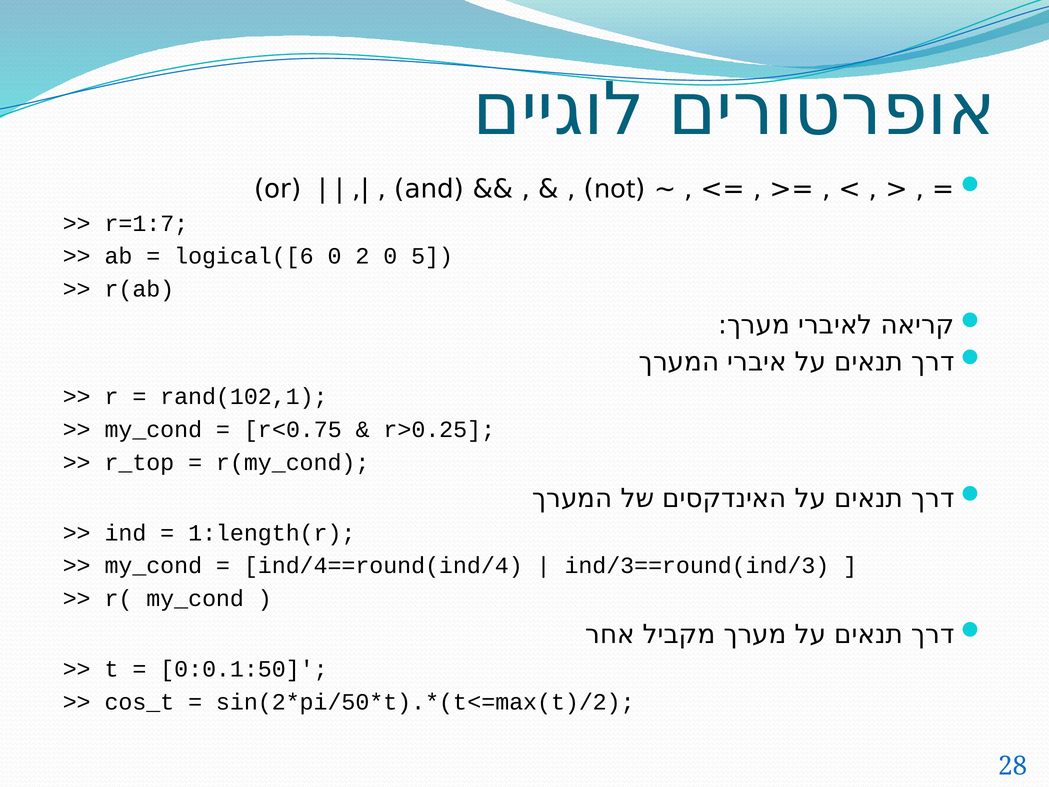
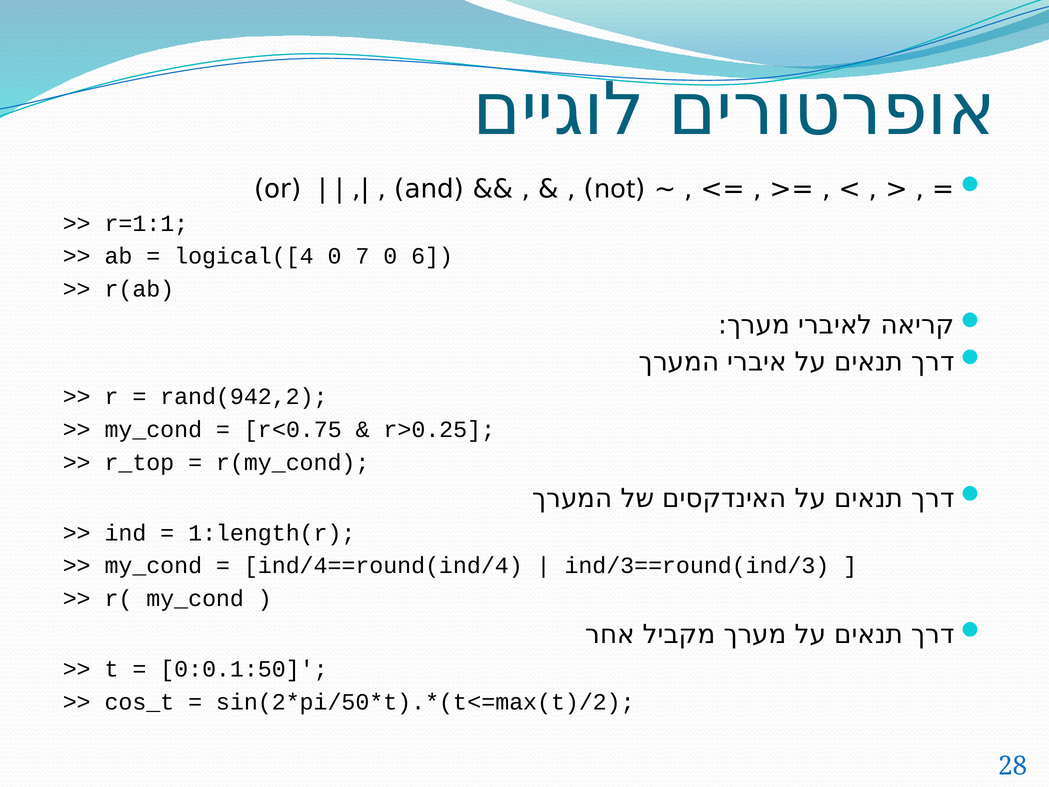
r=1:7: r=1:7 -> r=1:1
logical([6: logical([6 -> logical([4
2: 2 -> 7
5: 5 -> 6
rand(102,1: rand(102,1 -> rand(942,2
